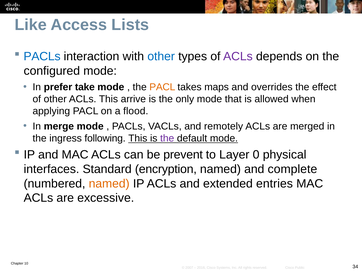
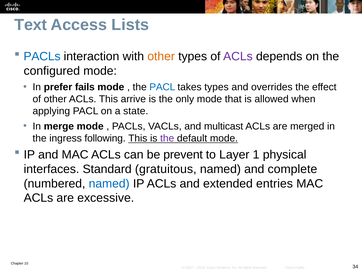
Like: Like -> Text
other at (161, 57) colour: blue -> orange
take: take -> fails
PACL at (162, 87) colour: orange -> blue
takes maps: maps -> types
flood: flood -> state
remotely: remotely -> multicast
0: 0 -> 1
encryption: encryption -> gratuitous
named at (109, 184) colour: orange -> blue
